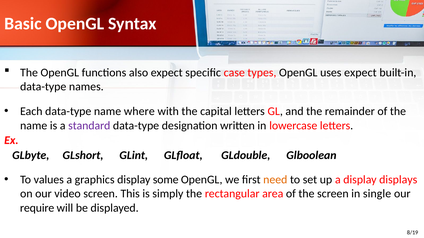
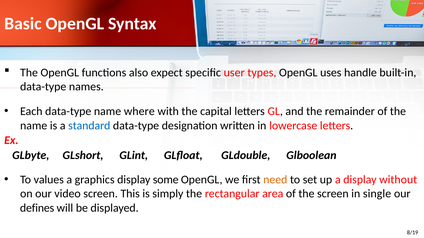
case: case -> user
uses expect: expect -> handle
standard colour: purple -> blue
displays: displays -> without
require: require -> defines
